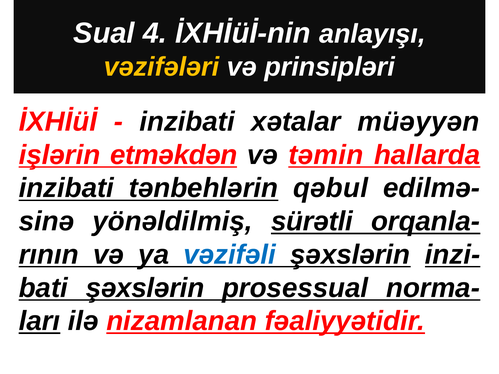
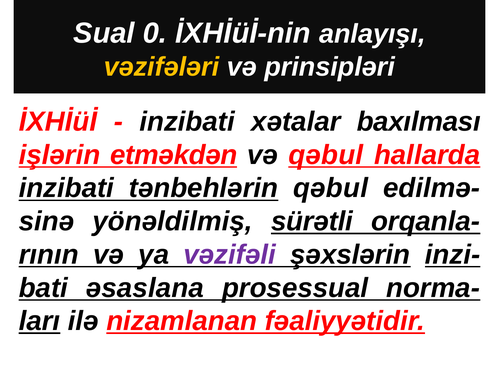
4: 4 -> 0
müəyyən: müəyyən -> baxılması
və təmin: təmin -> qəbul
vəzifəli colour: blue -> purple
şəxslərin at (145, 288): şəxslərin -> əsaslana
